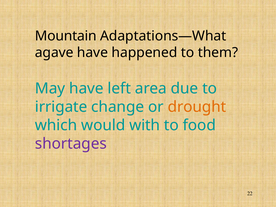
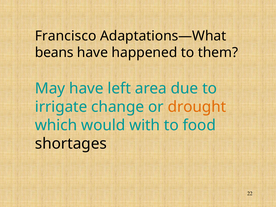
Mountain: Mountain -> Francisco
agave: agave -> beans
shortages colour: purple -> black
